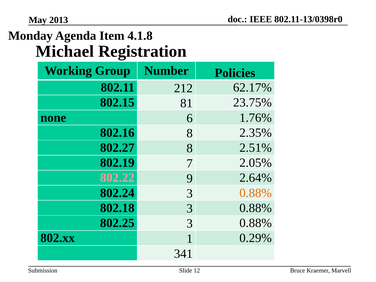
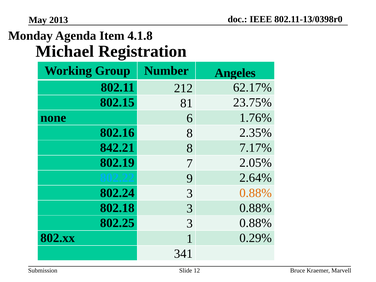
Policies: Policies -> Angeles
802.27: 802.27 -> 842.21
2.51%: 2.51% -> 7.17%
802.22 colour: pink -> light blue
